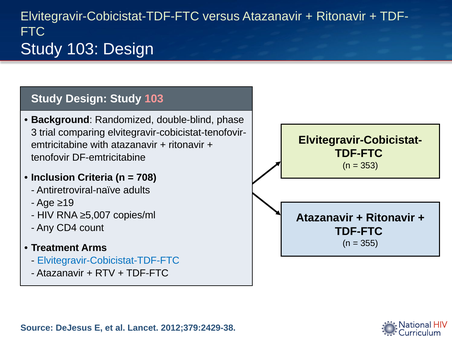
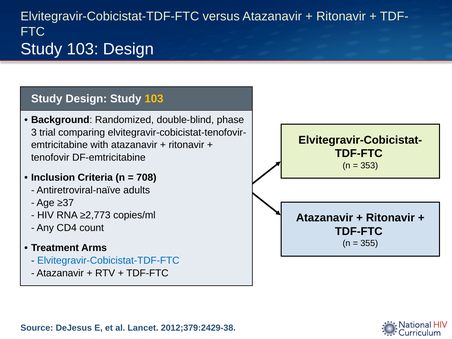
103 at (154, 99) colour: pink -> yellow
≥19: ≥19 -> ≥37
≥5,007: ≥5,007 -> ≥2,773
